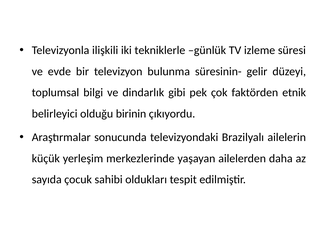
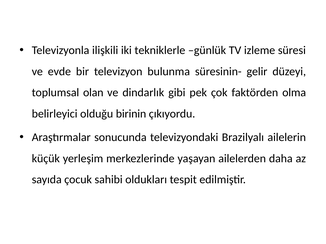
bilgi: bilgi -> olan
etnik: etnik -> olma
